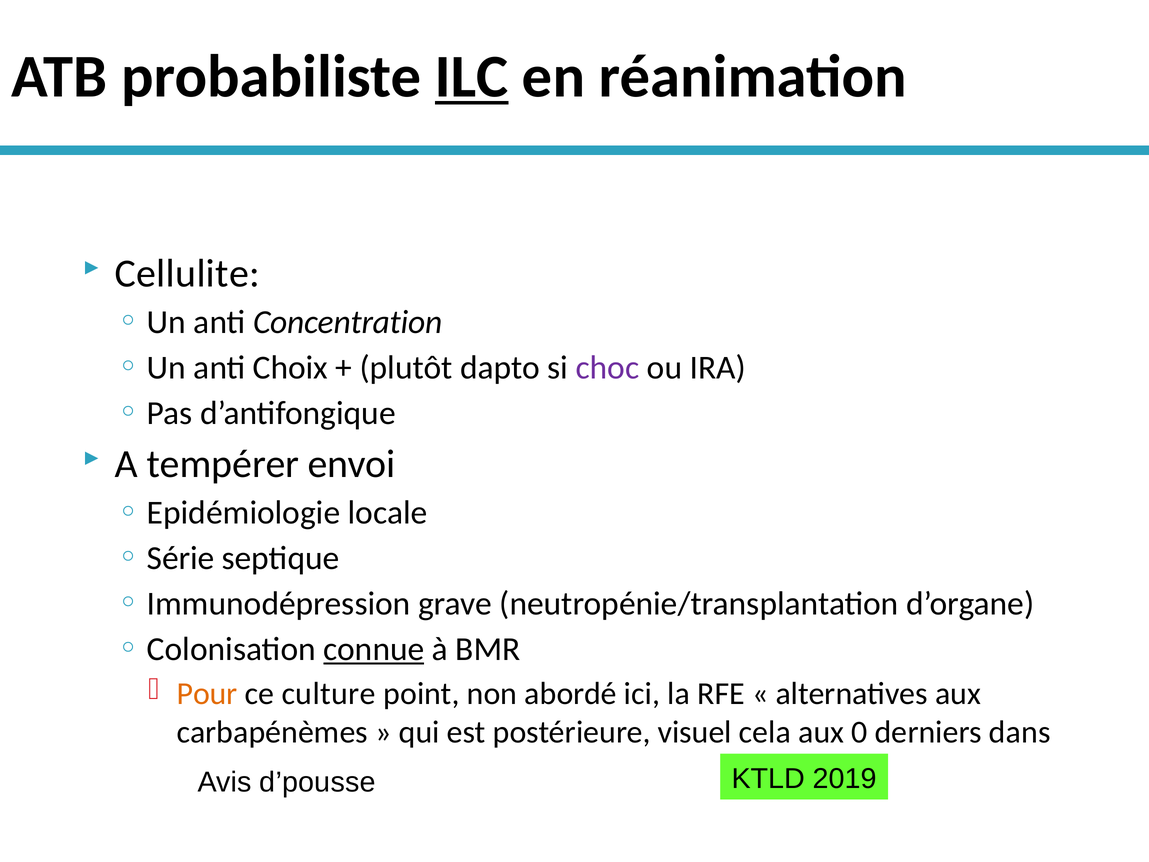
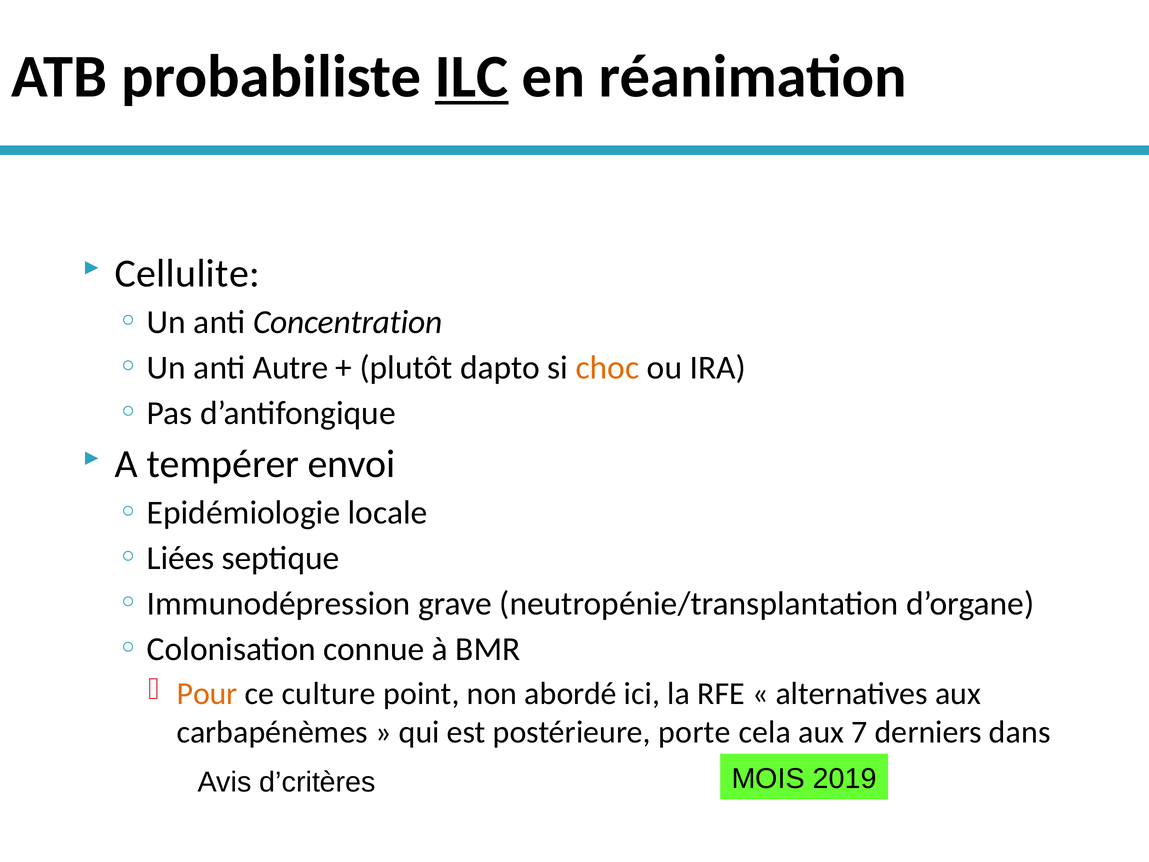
Choix: Choix -> Autre
choc colour: purple -> orange
Série: Série -> Liées
connue underline: present -> none
visuel: visuel -> porte
0: 0 -> 7
KTLD: KTLD -> MOIS
d’pousse: d’pousse -> d’critères
